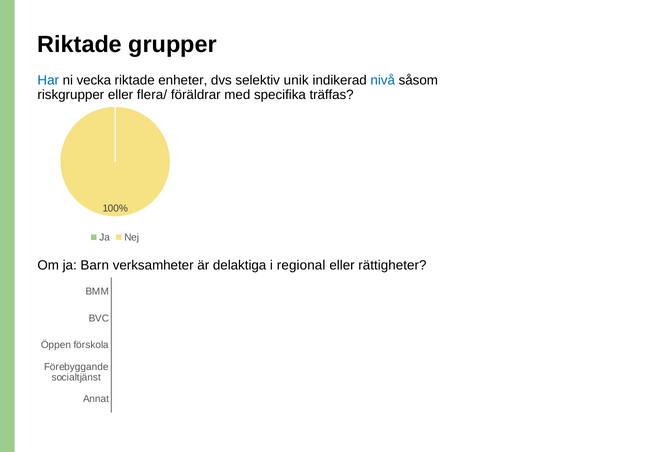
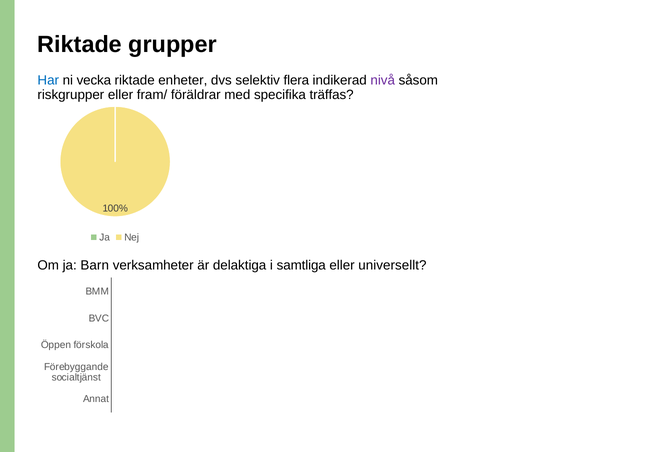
unik: unik -> flera
nivå colour: blue -> purple
flera/: flera/ -> fram/
regional: regional -> samtliga
rättigheter: rättigheter -> universellt
